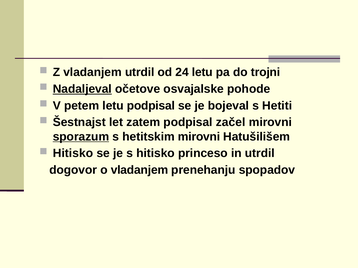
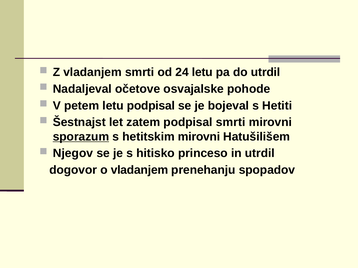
vladanjem utrdil: utrdil -> smrti
do trojni: trojni -> utrdil
Nadaljeval underline: present -> none
podpisal začel: začel -> smrti
Hitisko at (73, 154): Hitisko -> Njegov
